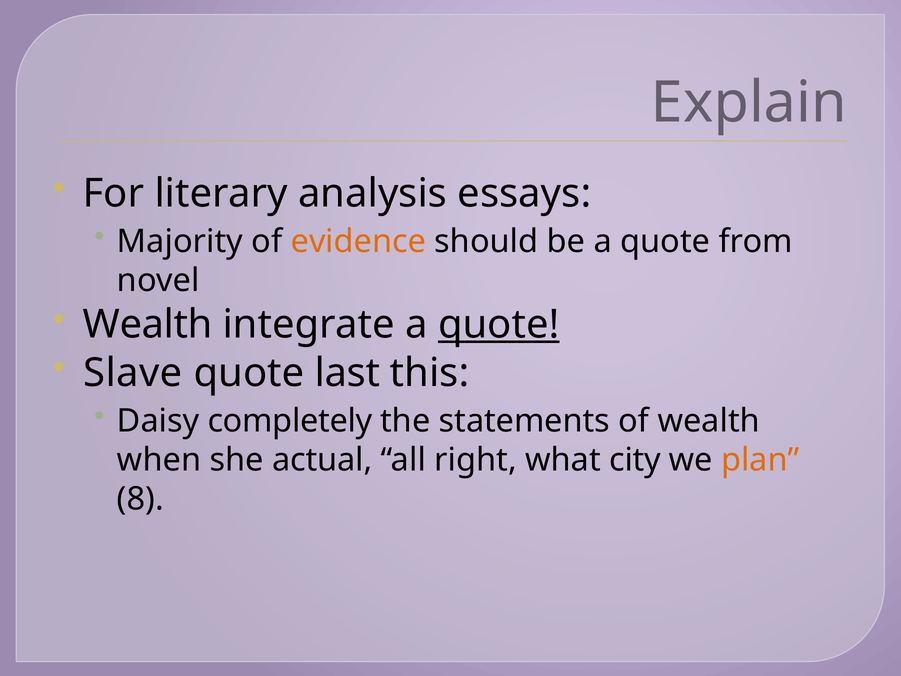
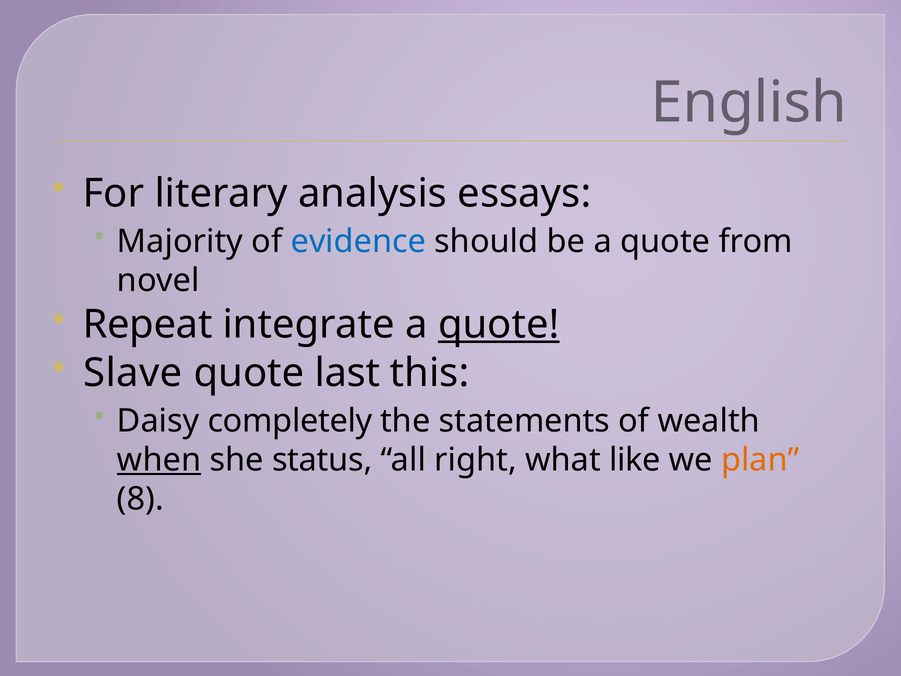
Explain: Explain -> English
evidence colour: orange -> blue
Wealth at (148, 325): Wealth -> Repeat
when underline: none -> present
actual: actual -> status
city: city -> like
